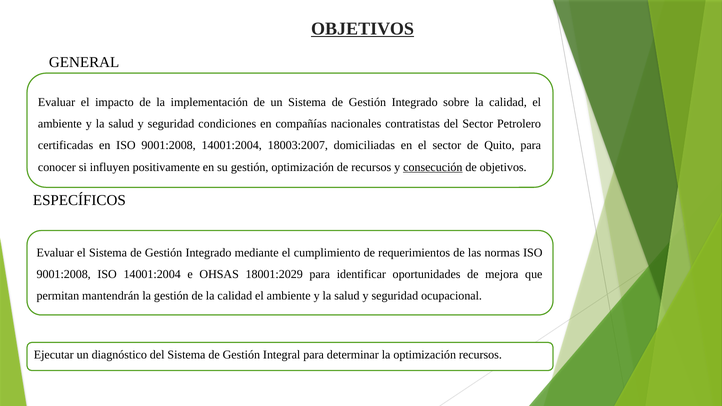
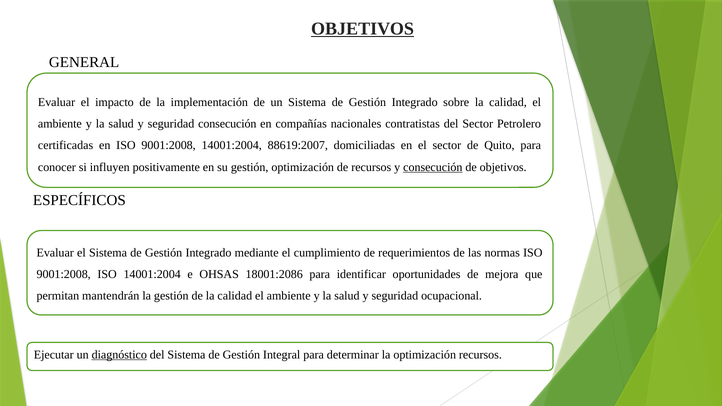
seguridad condiciones: condiciones -> consecución
18003:2007: 18003:2007 -> 88619:2007
18001:2029: 18001:2029 -> 18001:2086
diagnóstico underline: none -> present
